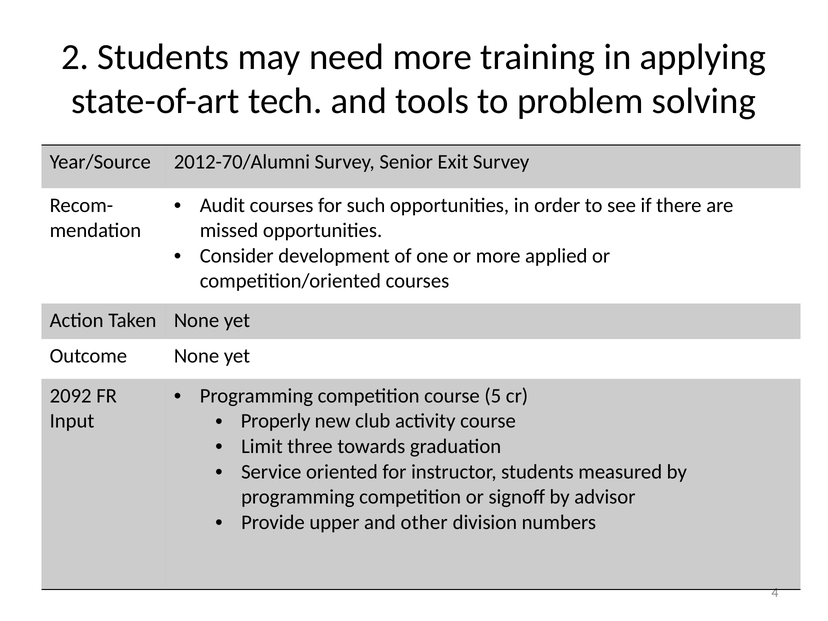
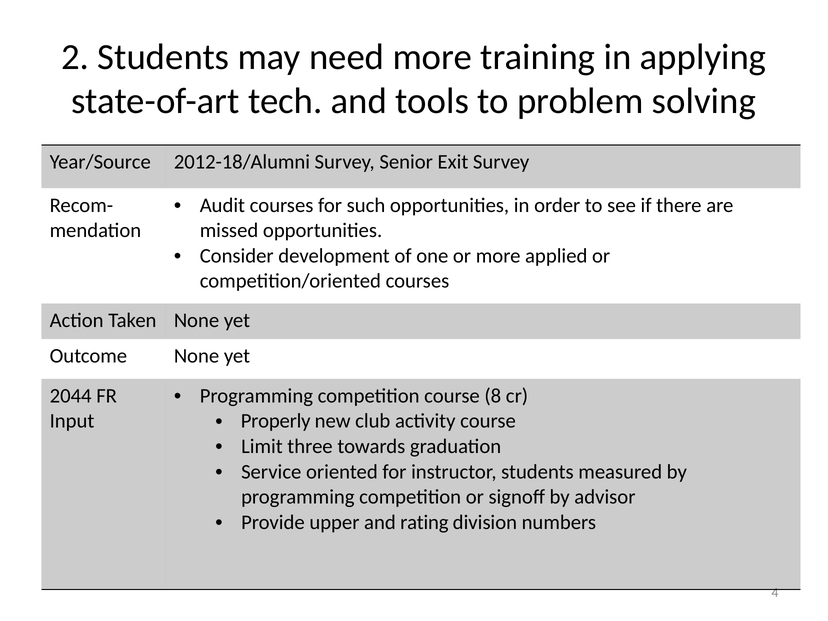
2012-70/Alumni: 2012-70/Alumni -> 2012-18/Alumni
5: 5 -> 8
2092: 2092 -> 2044
other: other -> rating
